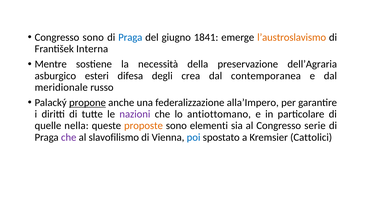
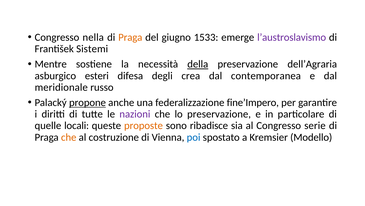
Congresso sono: sono -> nella
Praga at (130, 37) colour: blue -> orange
1841: 1841 -> 1533
l’austroslavismo colour: orange -> purple
Interna: Interna -> Sistemi
della underline: none -> present
alla’Impero: alla’Impero -> fine’Impero
lo antiottomano: antiottomano -> preservazione
nella: nella -> locali
elementi: elementi -> ribadisce
che at (69, 137) colour: purple -> orange
slavofilismo: slavofilismo -> costruzione
Cattolici: Cattolici -> Modello
